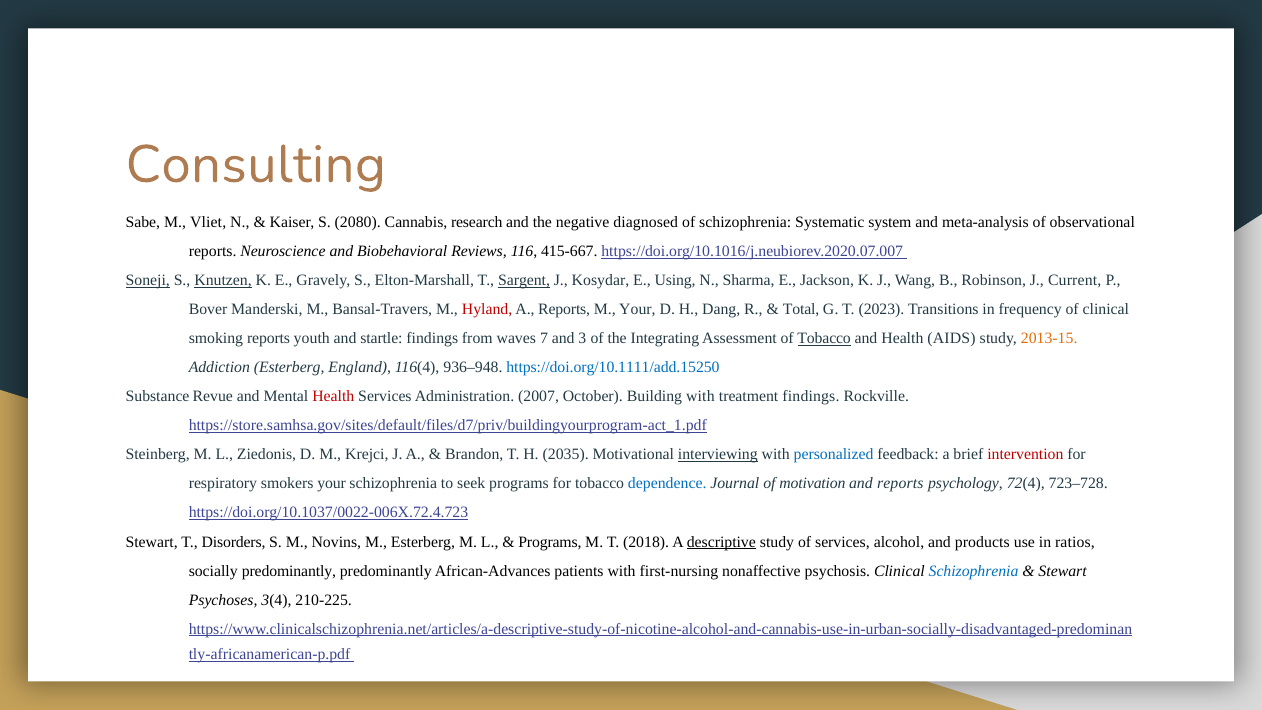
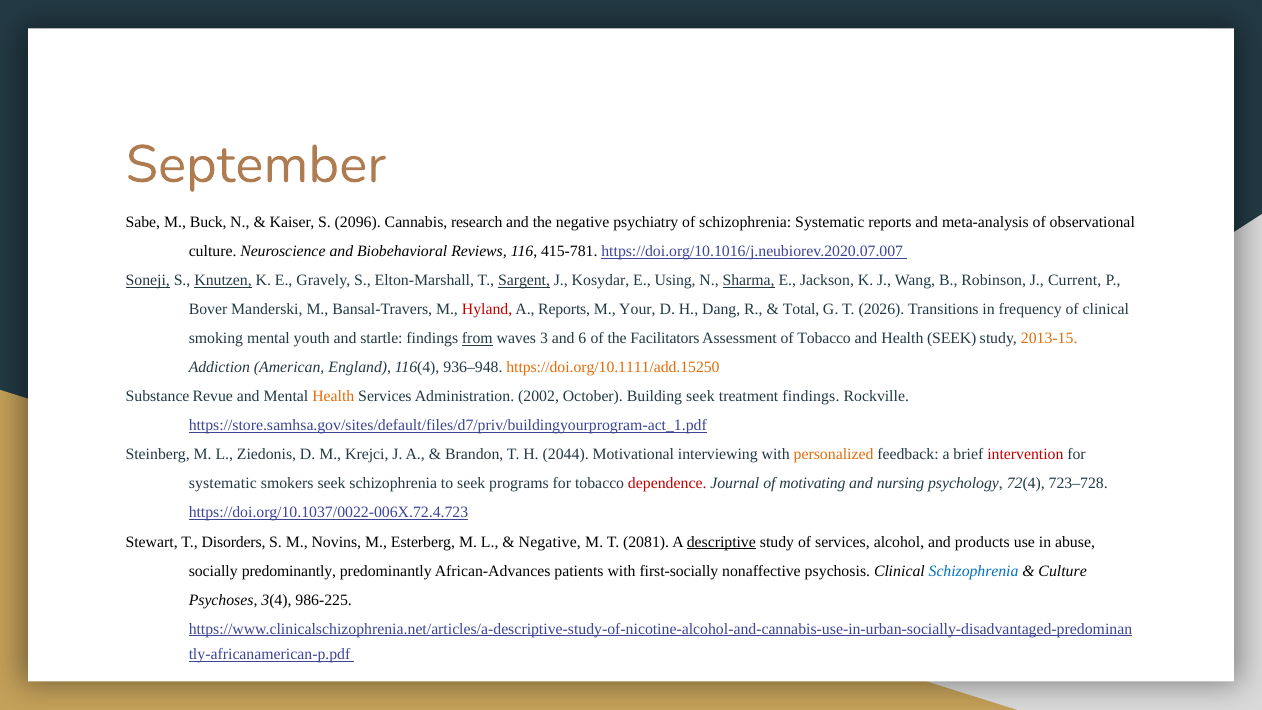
Consulting: Consulting -> September
Vliet: Vliet -> Buck
2080: 2080 -> 2096
diagnosed: diagnosed -> psychiatry
Systematic system: system -> reports
reports at (213, 252): reports -> culture
415-667: 415-667 -> 415-781
Sharma underline: none -> present
2023: 2023 -> 2026
smoking reports: reports -> mental
from underline: none -> present
7: 7 -> 3
3: 3 -> 6
Integrating: Integrating -> Facilitators
Tobacco at (824, 339) underline: present -> none
Health AIDS: AIDS -> SEEK
Addiction Esterberg: Esterberg -> American
https://doi.org/10.1111/add.15250 colour: blue -> orange
Health at (333, 397) colour: red -> orange
2007: 2007 -> 2002
Building with: with -> seek
2035: 2035 -> 2044
interviewing underline: present -> none
personalized colour: blue -> orange
respiratory at (223, 484): respiratory -> systematic
smokers your: your -> seek
dependence colour: blue -> red
motivation: motivation -> motivating
and reports: reports -> nursing
Programs at (550, 542): Programs -> Negative
2018: 2018 -> 2081
ratios: ratios -> abuse
first-nursing: first-nursing -> first-socially
Stewart at (1063, 571): Stewart -> Culture
210-225: 210-225 -> 986-225
